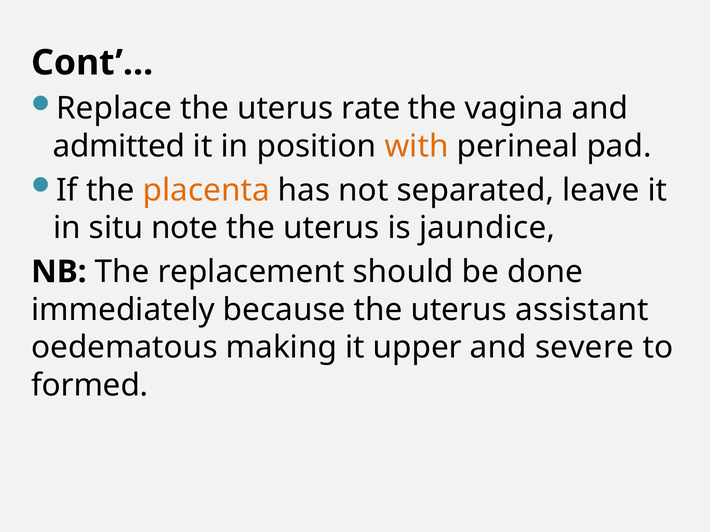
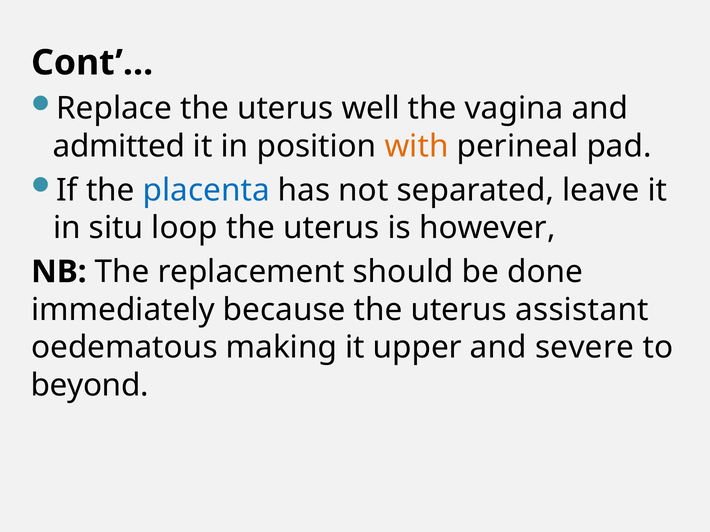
rate: rate -> well
placenta colour: orange -> blue
note: note -> loop
jaundice: jaundice -> however
formed: formed -> beyond
